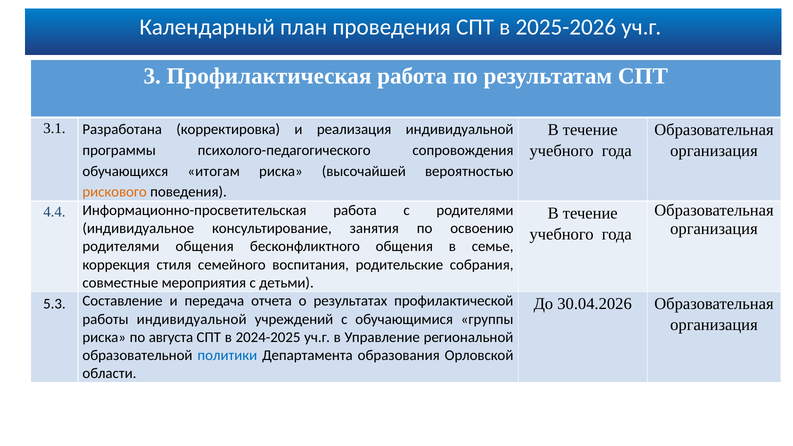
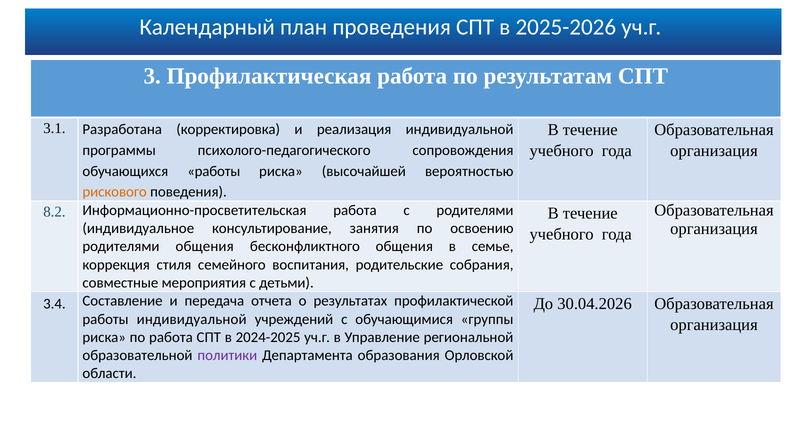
обучающихся итогам: итогам -> работы
4.4: 4.4 -> 8.2
5.3: 5.3 -> 3.4
по августа: августа -> работа
политики colour: blue -> purple
